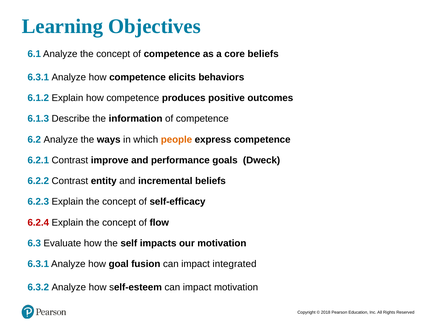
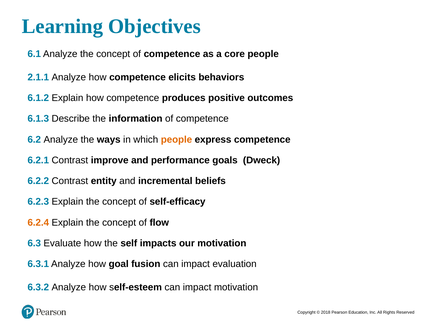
core beliefs: beliefs -> people
6.3.1 at (38, 77): 6.3.1 -> 2.1.1
6.2.4 colour: red -> orange
integrated: integrated -> evaluation
